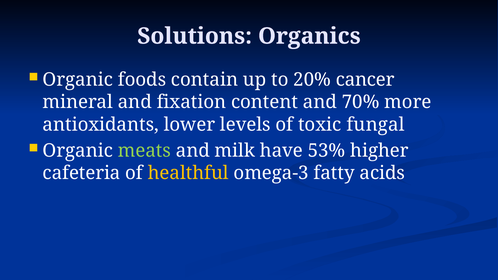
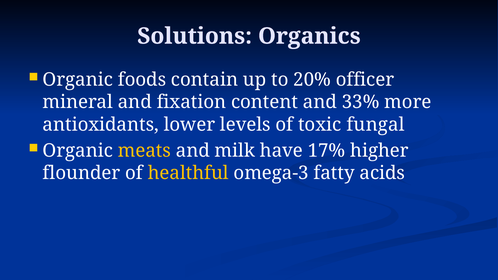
cancer: cancer -> officer
70%: 70% -> 33%
meats colour: light green -> yellow
53%: 53% -> 17%
cafeteria: cafeteria -> flounder
